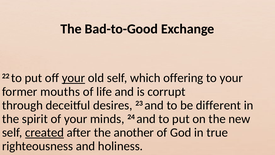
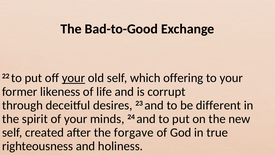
mouths: mouths -> likeness
created underline: present -> none
another: another -> forgave
